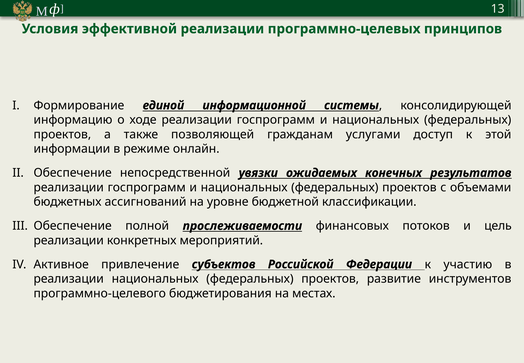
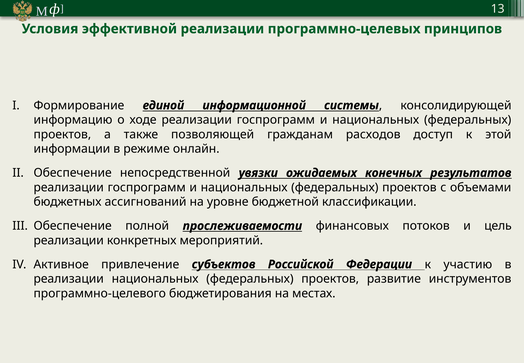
услугами: услугами -> расходов
